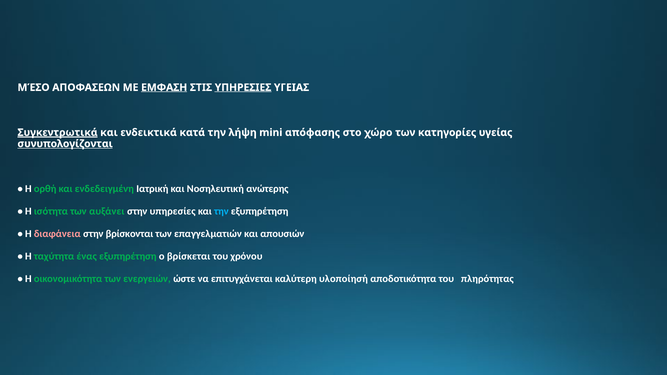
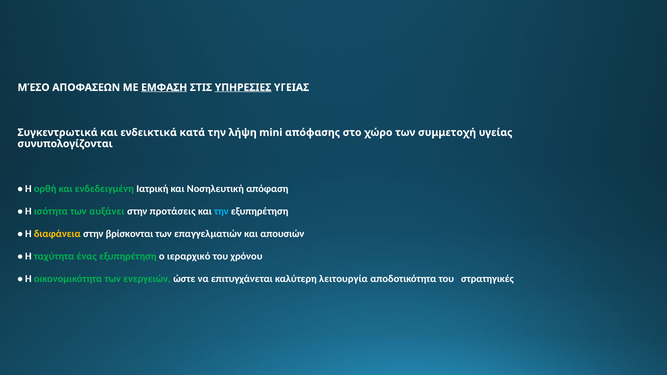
Συγκεντρωτικά underline: present -> none
κατηγορίες: κατηγορίες -> συμμετοχή
συνυπολογίζονται underline: present -> none
ανώτερης: ανώτερης -> απόφαση
υπηρεσίες: υπηρεσίες -> προτάσεις
διαφάνεια colour: pink -> yellow
βρίσκεται: βρίσκεται -> ιεραρχικό
υλοποίησή: υλοποίησή -> λειτουργία
πληρότητας: πληρότητας -> στρατηγικές
